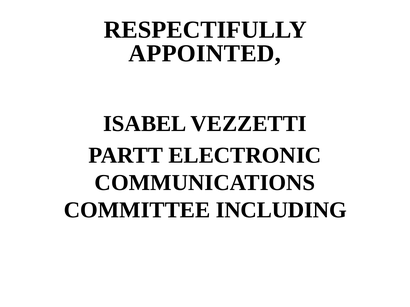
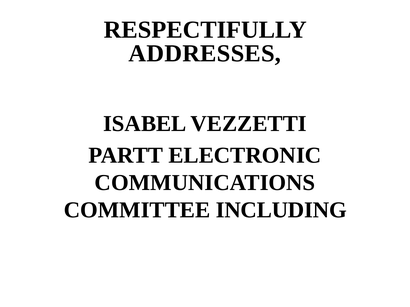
APPOINTED: APPOINTED -> ADDRESSES
